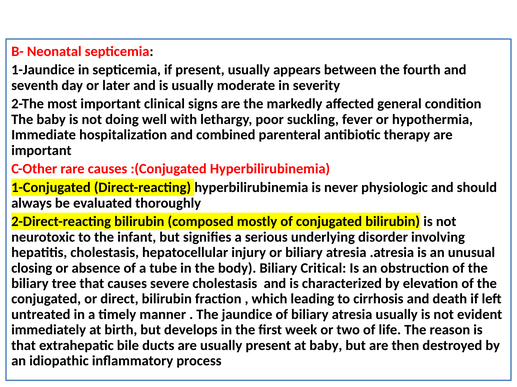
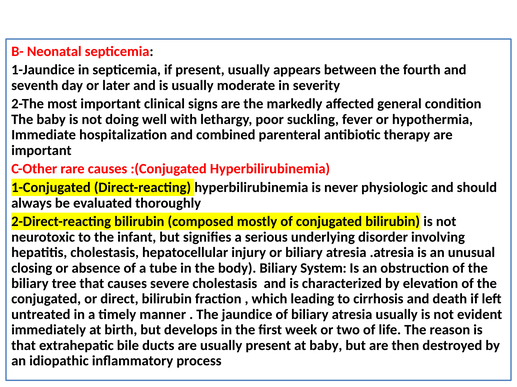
Critical: Critical -> System
